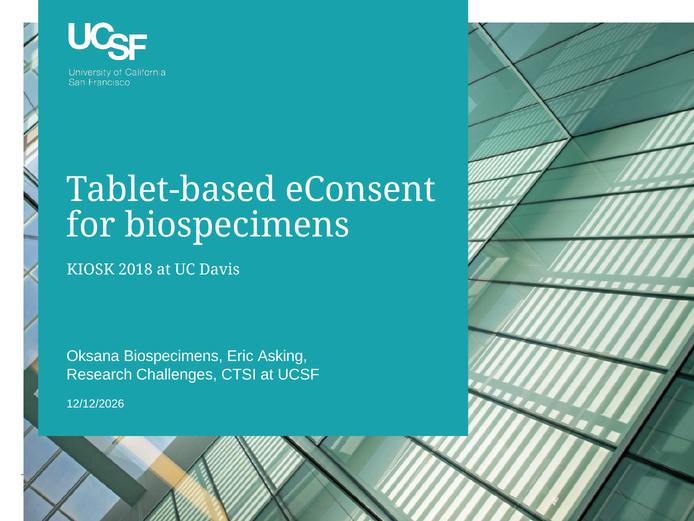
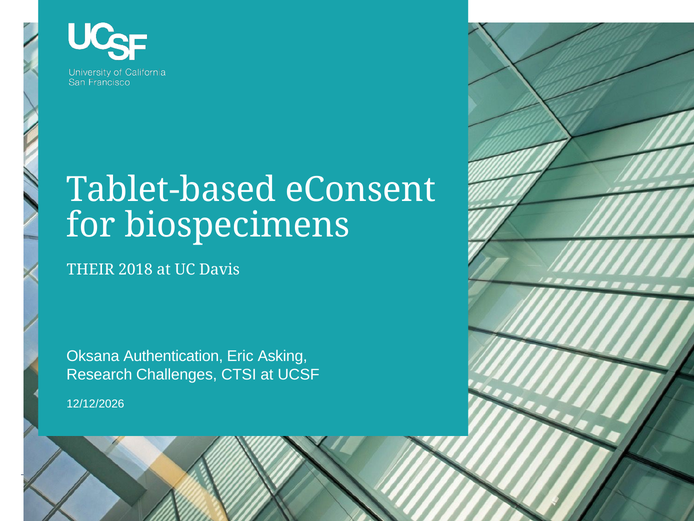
KIOSK: KIOSK -> THEIR
Oksana Biospecimens: Biospecimens -> Authentication
